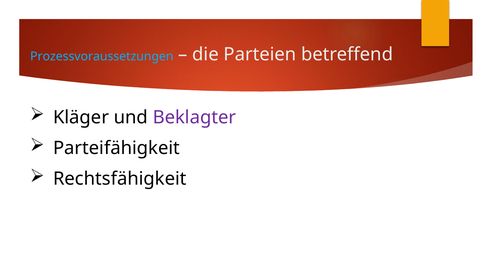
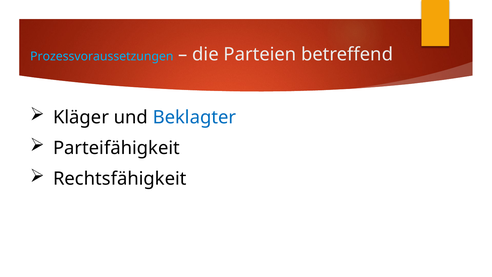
Beklagter colour: purple -> blue
